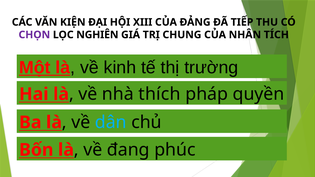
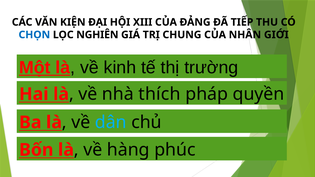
CHỌN colour: purple -> blue
TÍCH: TÍCH -> GIỚI
đang: đang -> hàng
